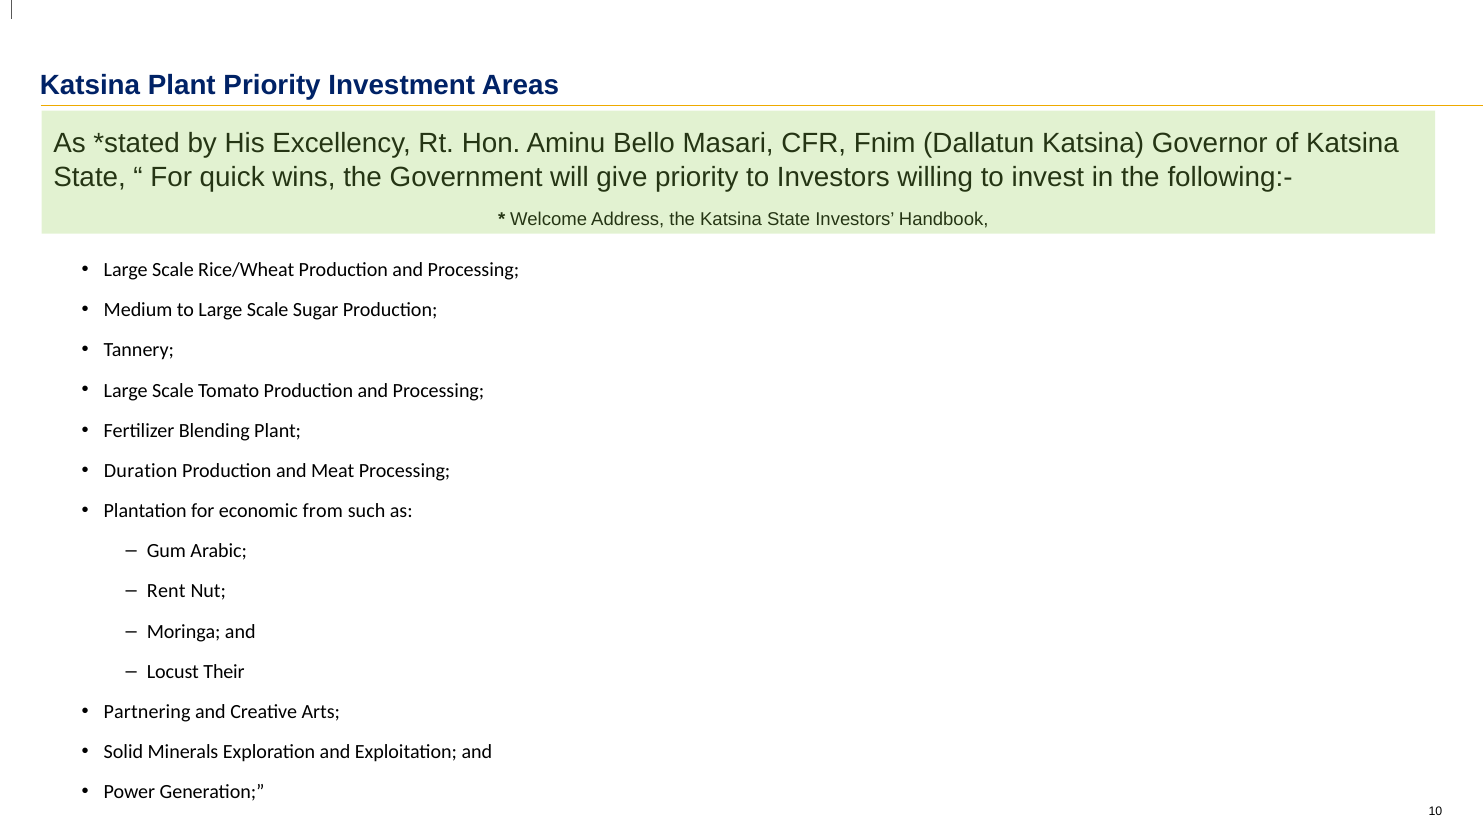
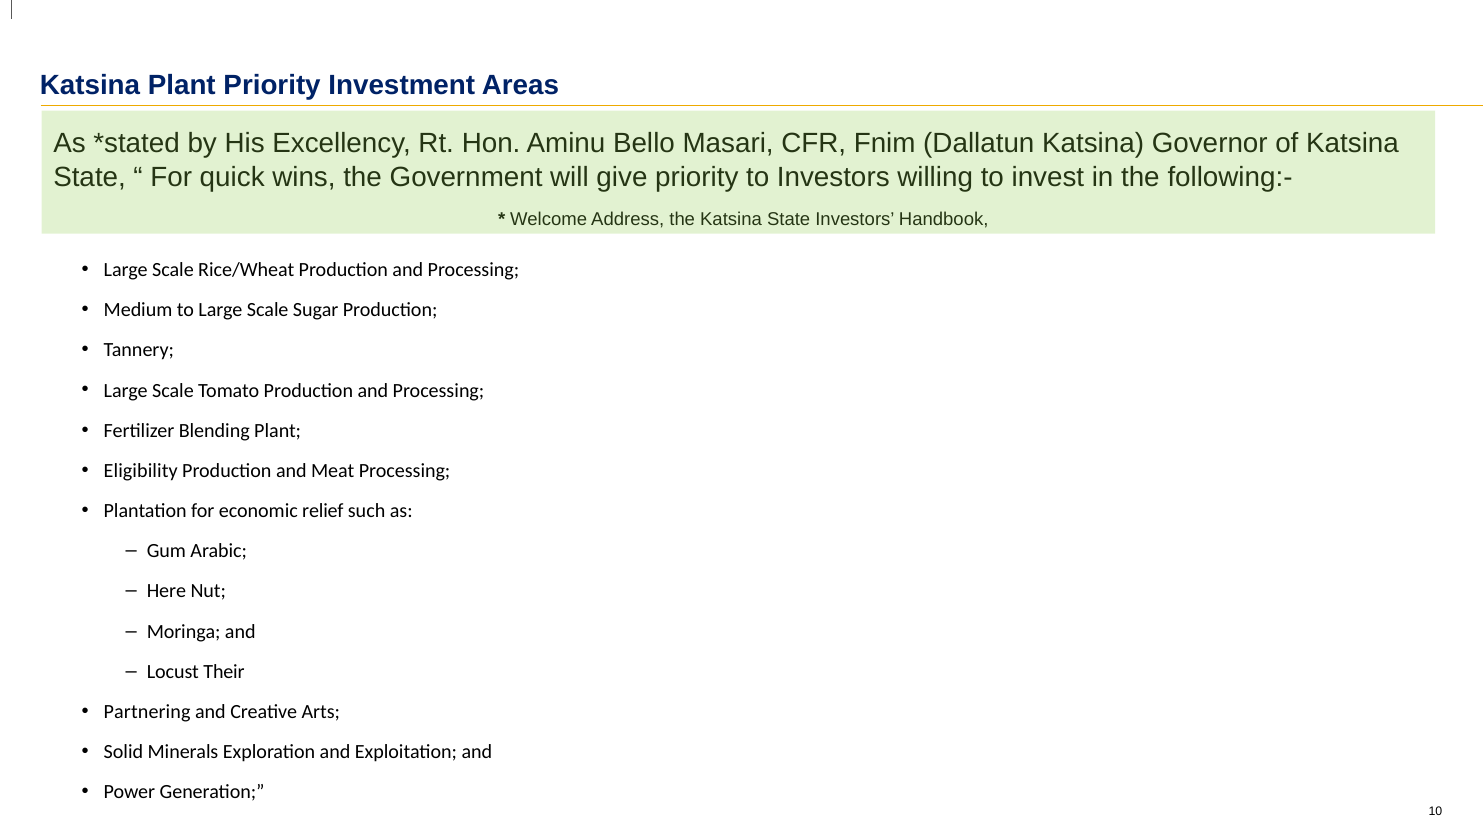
Duration: Duration -> Eligibility
from: from -> relief
Rent: Rent -> Here
